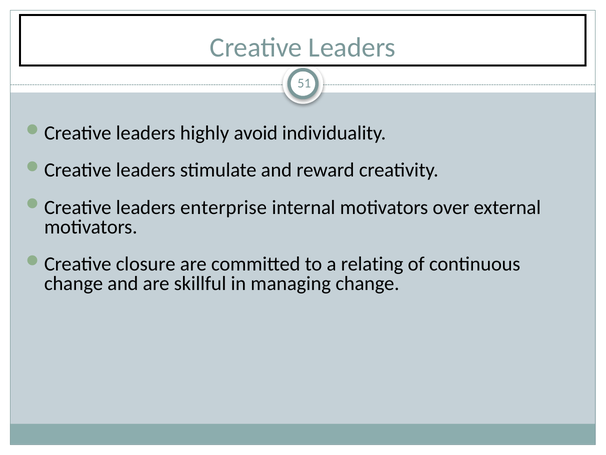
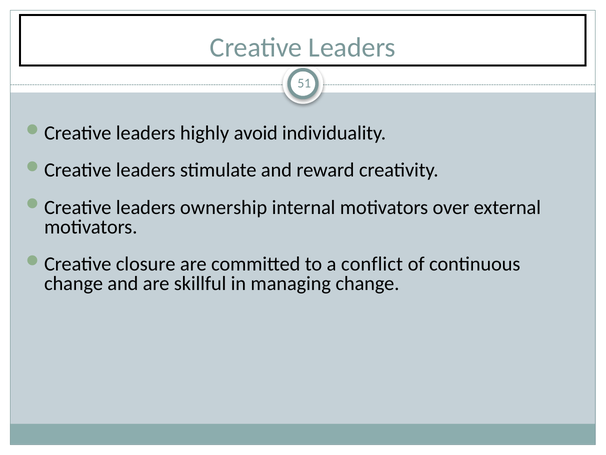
enterprise: enterprise -> ownership
relating: relating -> conflict
